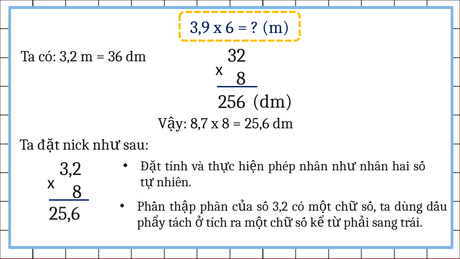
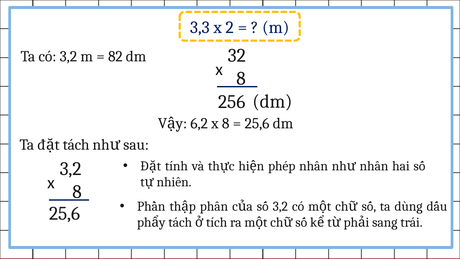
3,9: 3,9 -> 3,3
6: 6 -> 2
36: 36 -> 82
8,7: 8,7 -> 6,2
nick at (76, 145): nick -> tách
